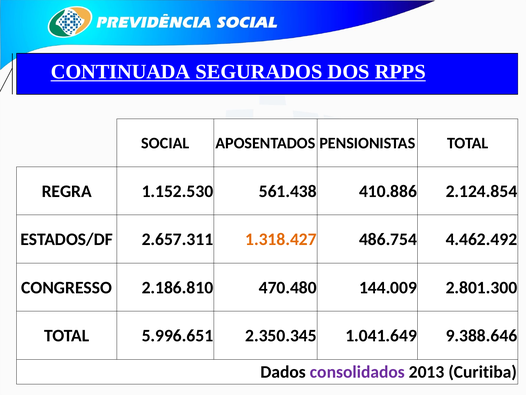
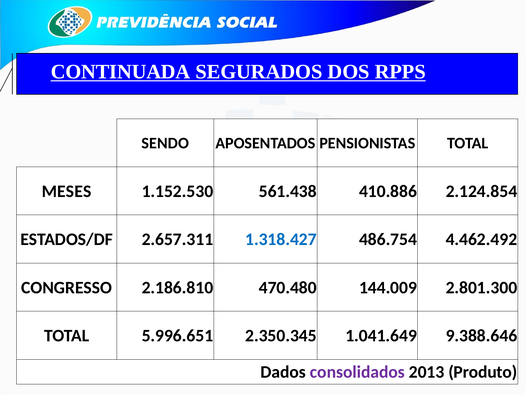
SOCIAL: SOCIAL -> SENDO
REGRA: REGRA -> MESES
1.318.427 colour: orange -> blue
Curitiba: Curitiba -> Produto
